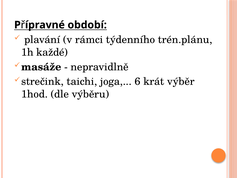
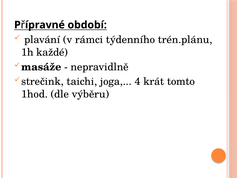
6: 6 -> 4
výběr: výběr -> tomto
